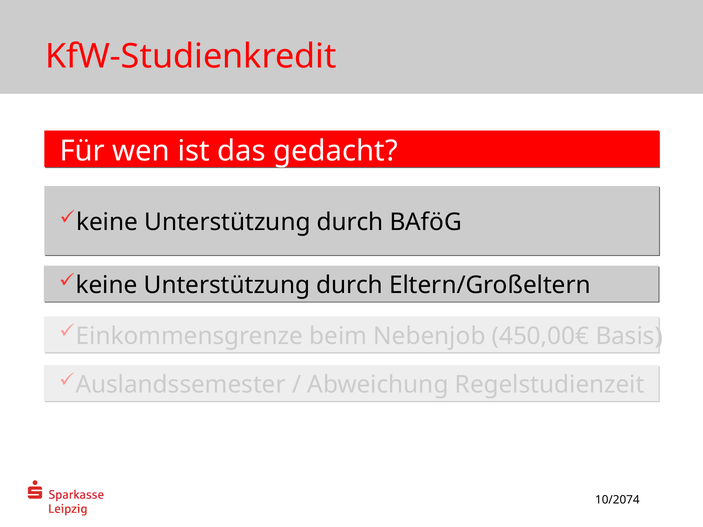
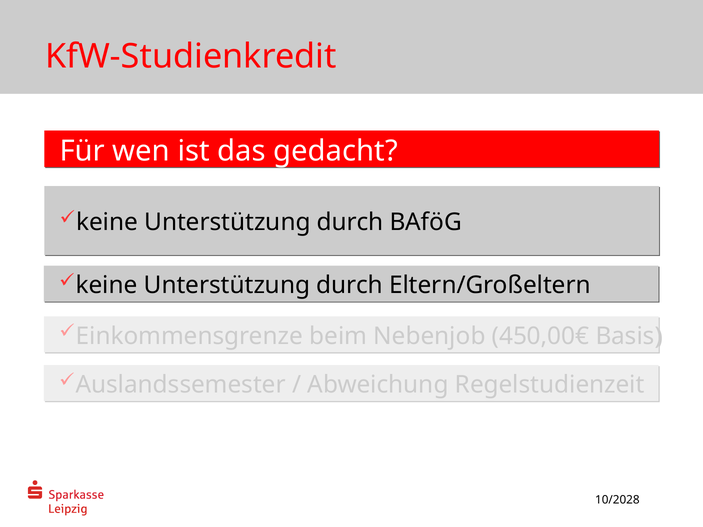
10/2074: 10/2074 -> 10/2028
